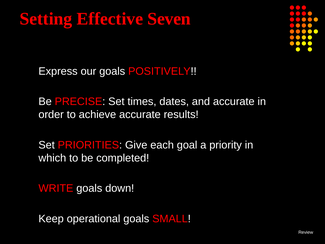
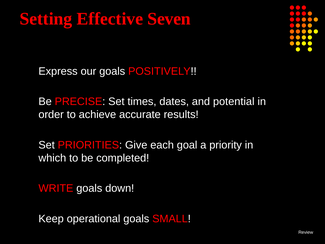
and accurate: accurate -> potential
